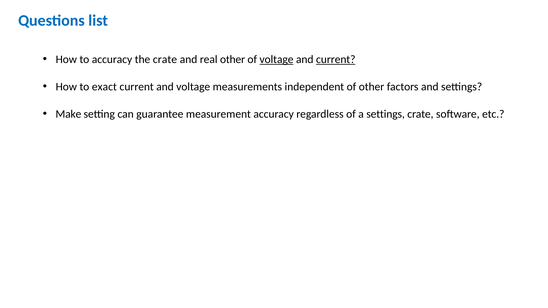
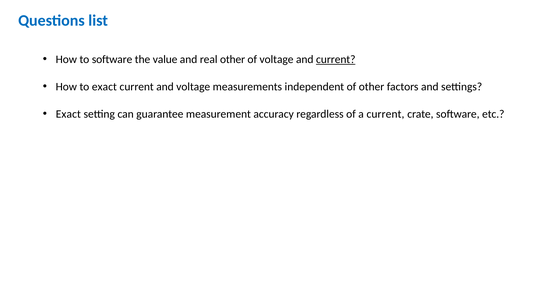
to accuracy: accuracy -> software
the crate: crate -> value
voltage at (276, 59) underline: present -> none
Make at (68, 114): Make -> Exact
a settings: settings -> current
